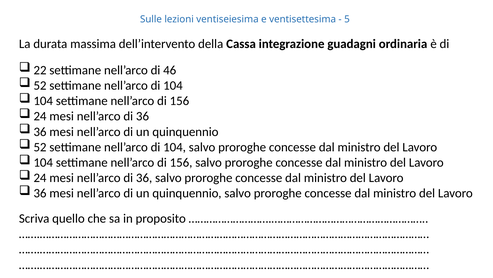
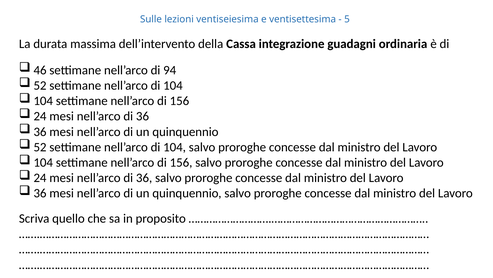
22: 22 -> 46
46: 46 -> 94
